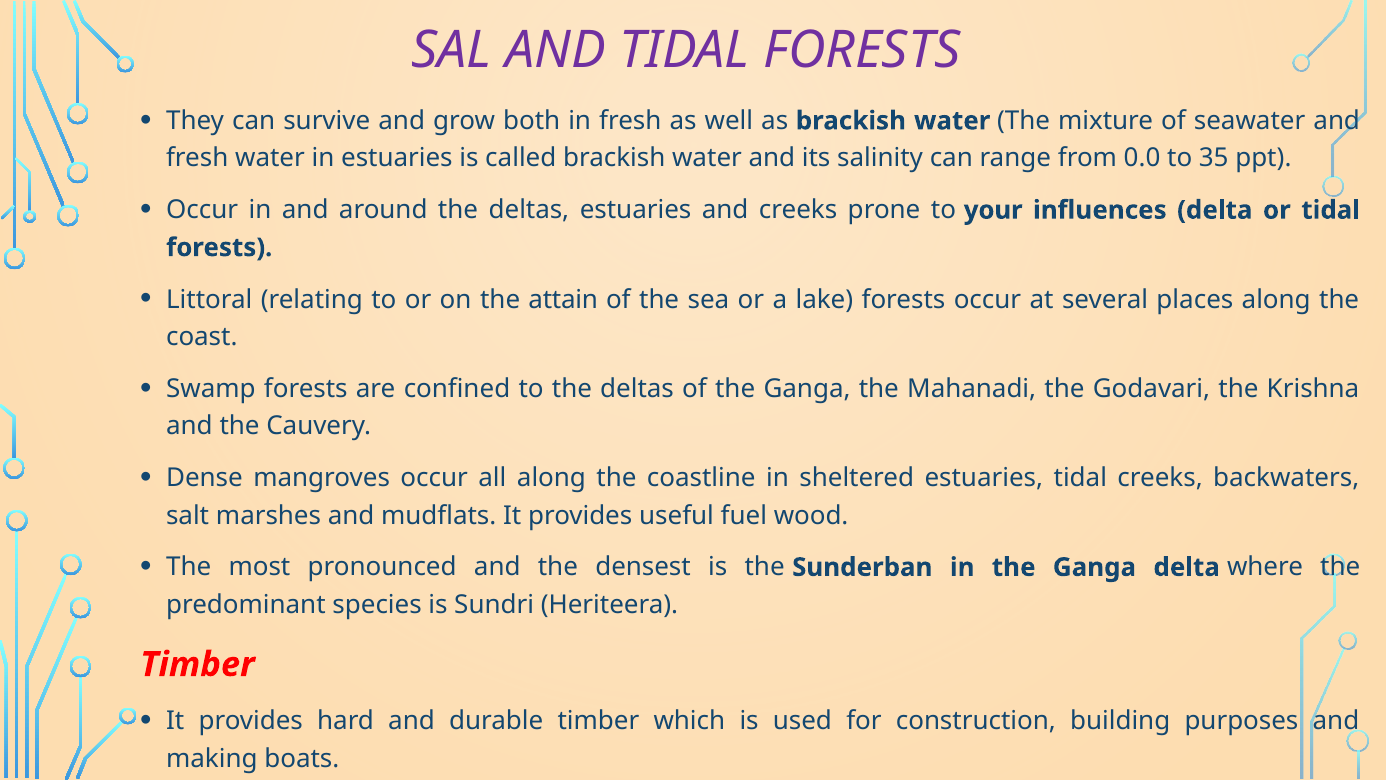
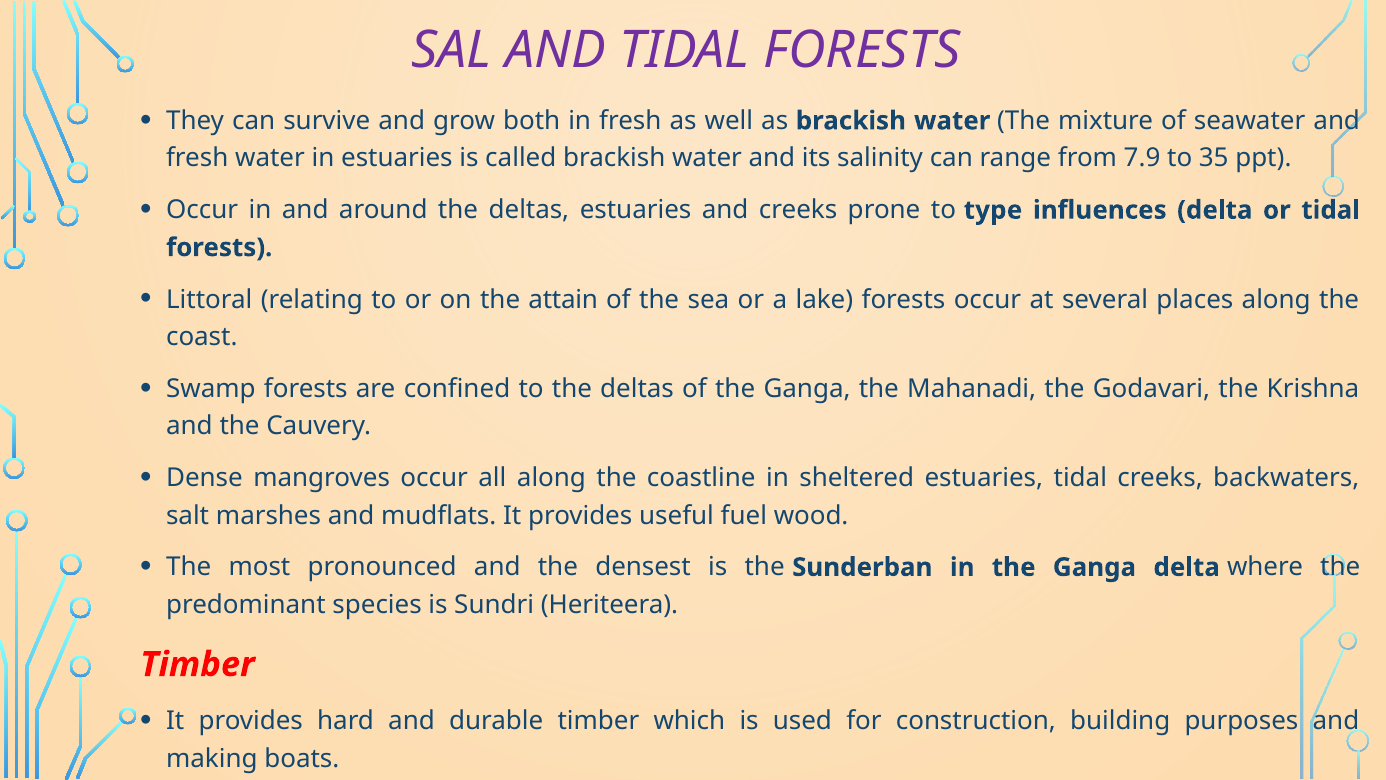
0.0: 0.0 -> 7.9
your: your -> type
